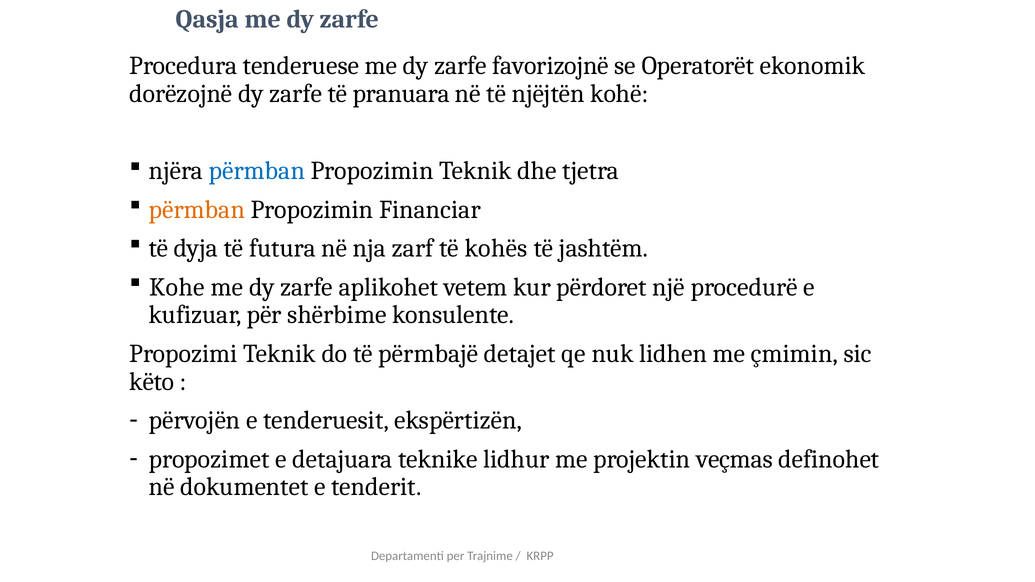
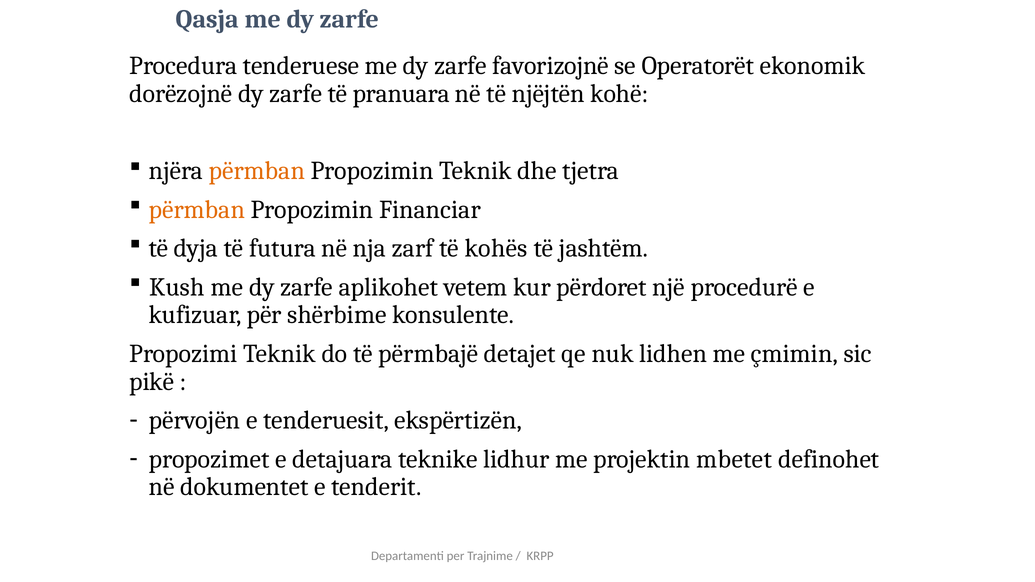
përmban at (257, 171) colour: blue -> orange
Kohe: Kohe -> Kush
këto: këto -> pikë
veçmas: veçmas -> mbetet
